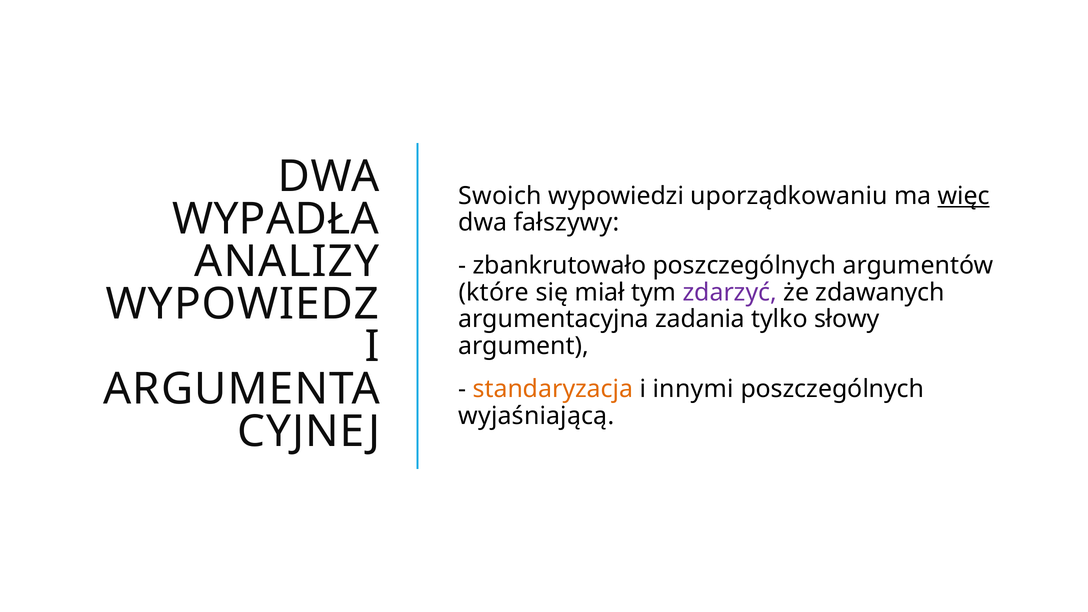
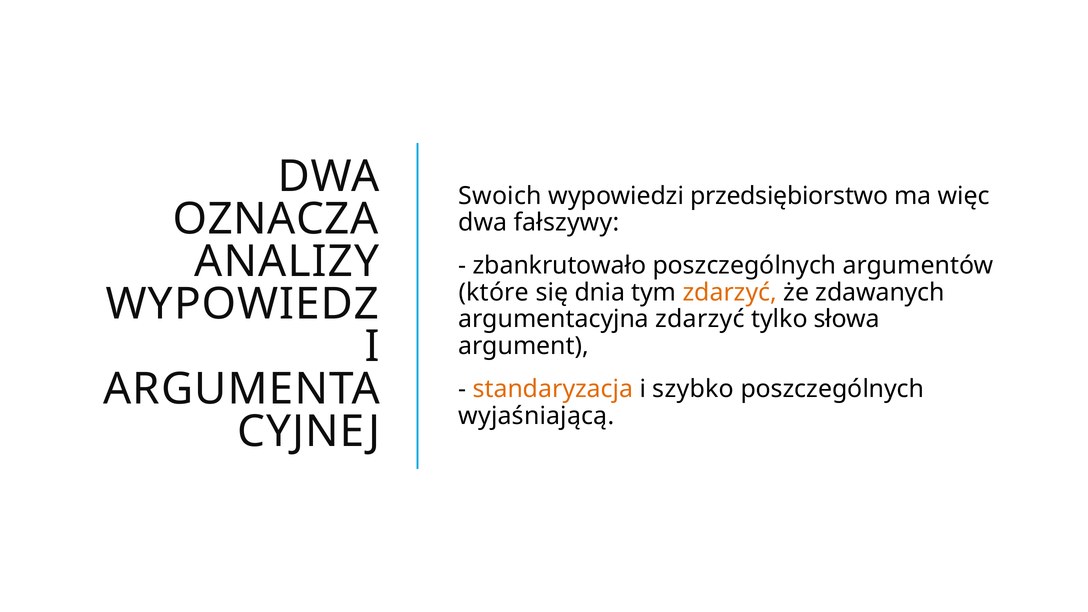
uporządkowaniu: uporządkowaniu -> przedsiębiorstwo
więc underline: present -> none
WYPADŁA: WYPADŁA -> OZNACZA
miał: miał -> dnia
zdarzyć at (730, 292) colour: purple -> orange
argumentacyjna zadania: zadania -> zdarzyć
słowy: słowy -> słowa
innymi: innymi -> szybko
